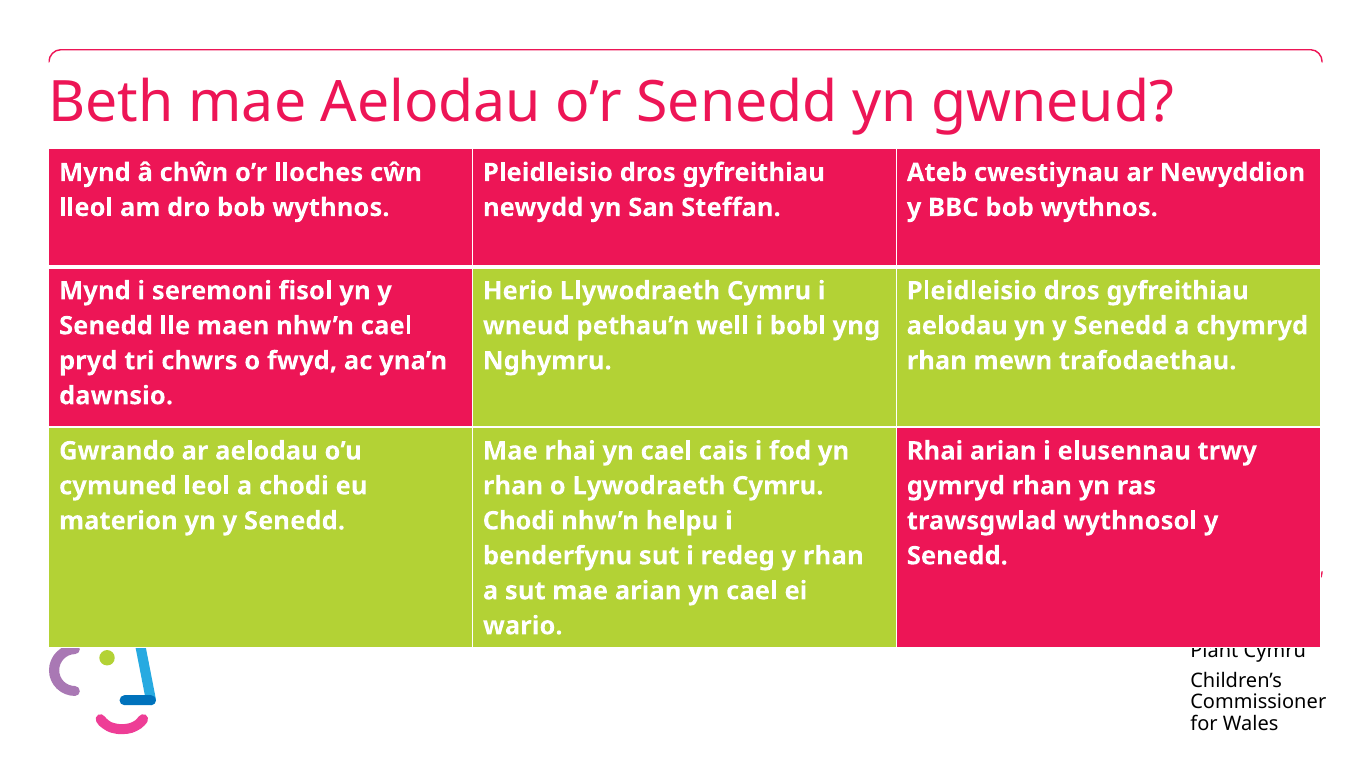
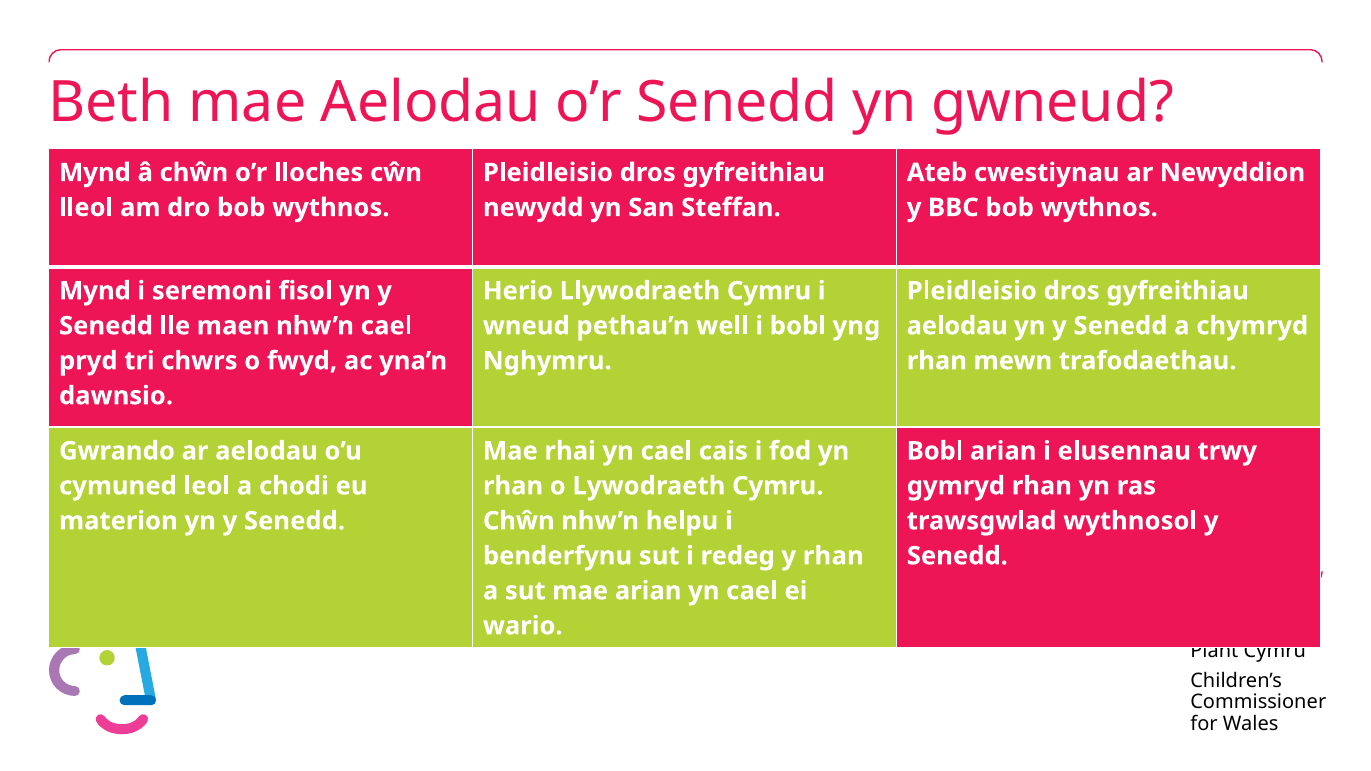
Rhai at (935, 451): Rhai -> Bobl
Chodi at (519, 521): Chodi -> Chŵn
